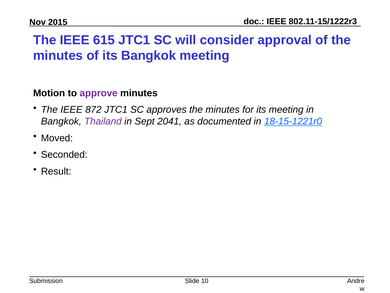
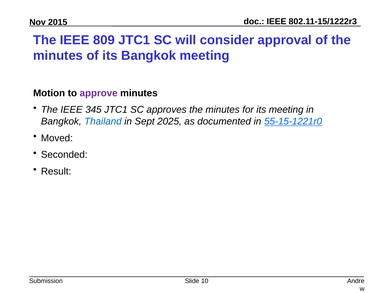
615: 615 -> 809
872: 872 -> 345
Thailand colour: purple -> blue
2041: 2041 -> 2025
18-15-1221r0: 18-15-1221r0 -> 55-15-1221r0
